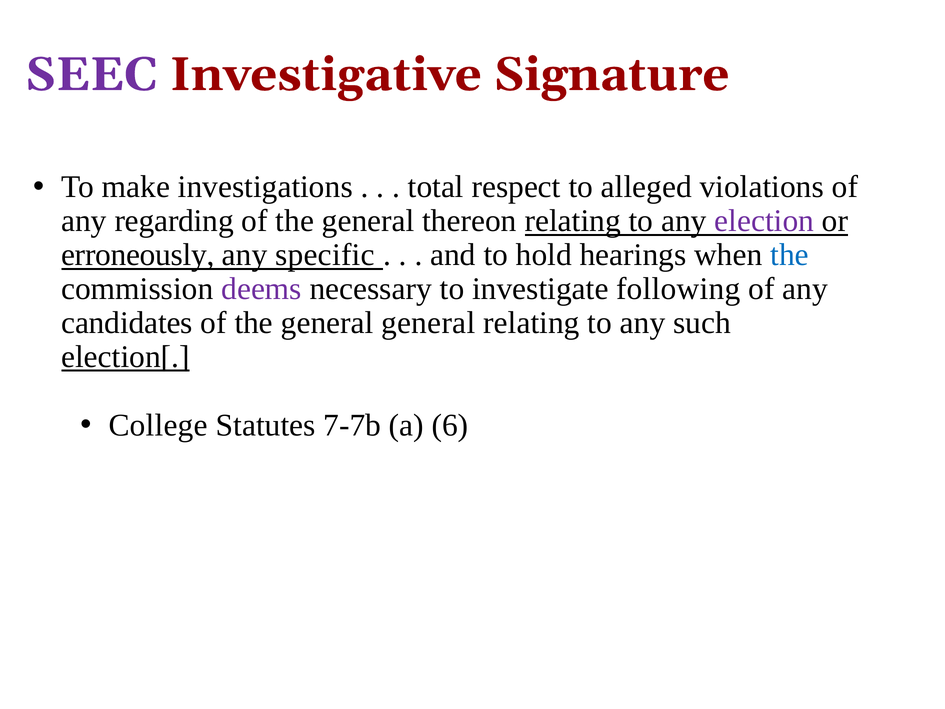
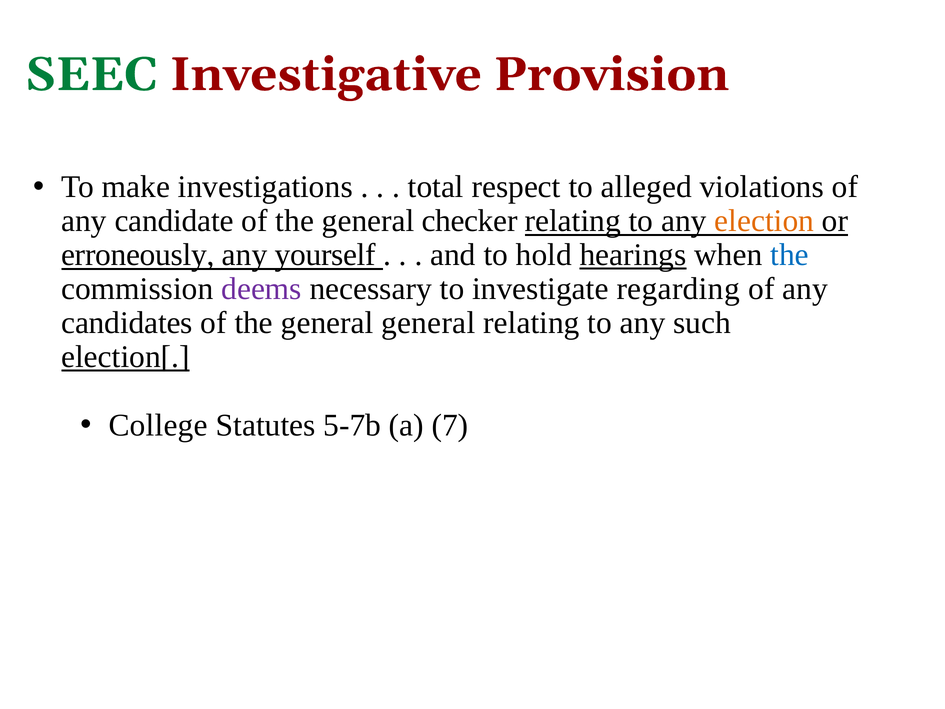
SEEC colour: purple -> green
Signature: Signature -> Provision
regarding: regarding -> candidate
thereon: thereon -> checker
election colour: purple -> orange
specific: specific -> yourself
hearings underline: none -> present
following: following -> regarding
7-7b: 7-7b -> 5-7b
6: 6 -> 7
